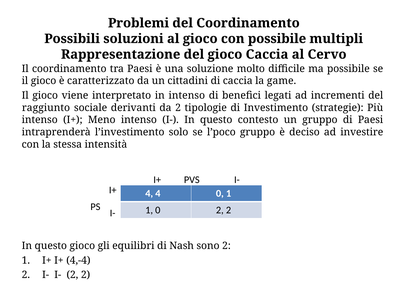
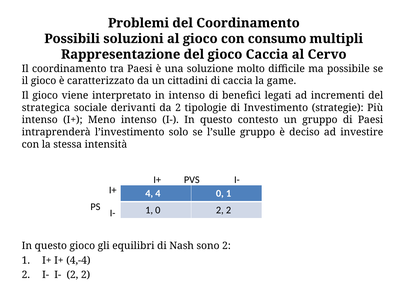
con possibile: possibile -> consumo
raggiunto: raggiunto -> strategica
l’poco: l’poco -> l’sulle
